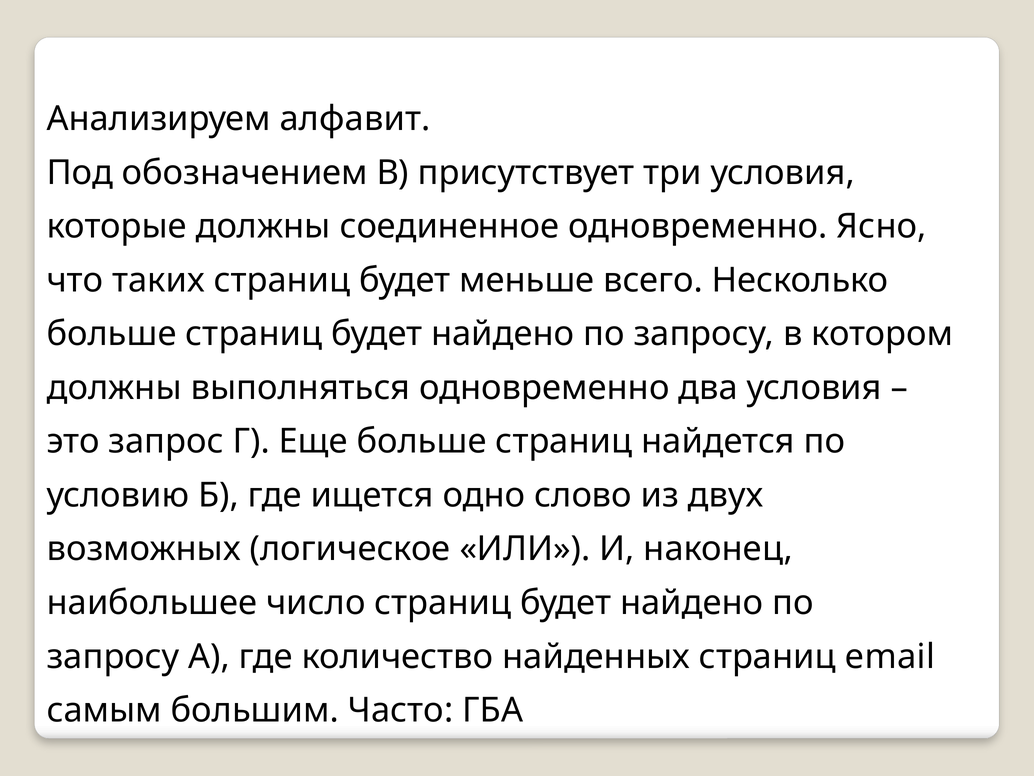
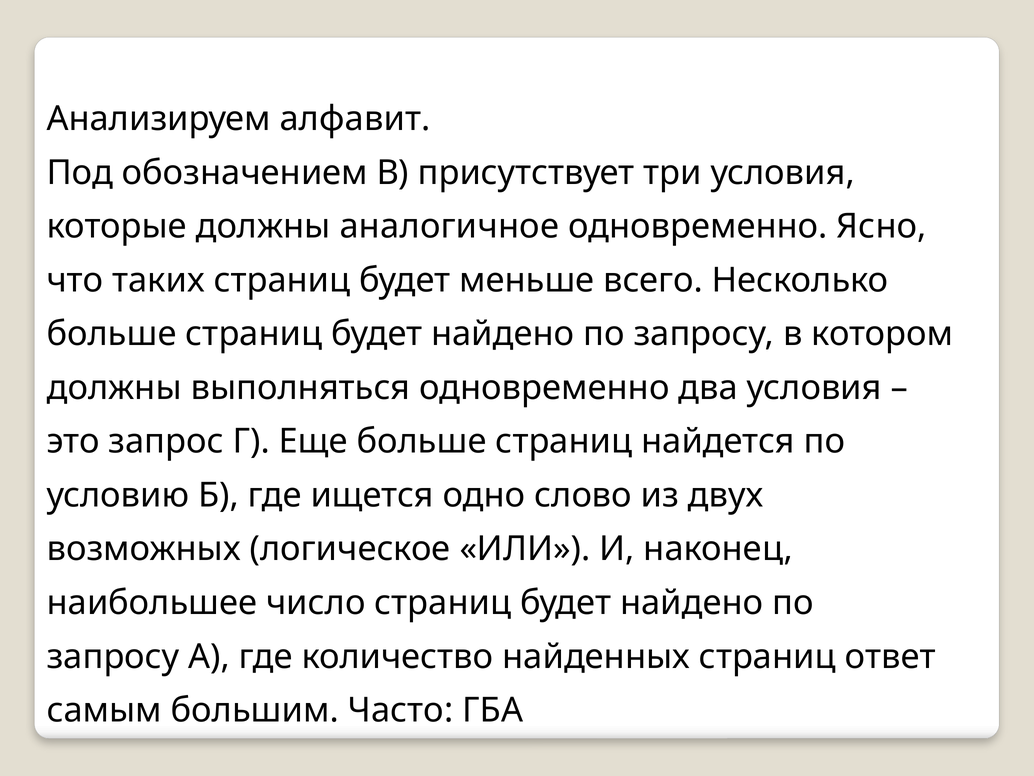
соединенное: соединенное -> аналогичное
email: email -> ответ
